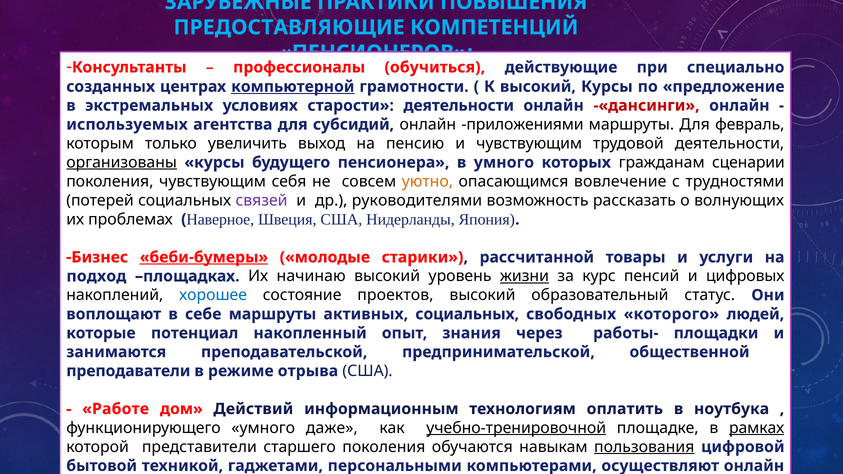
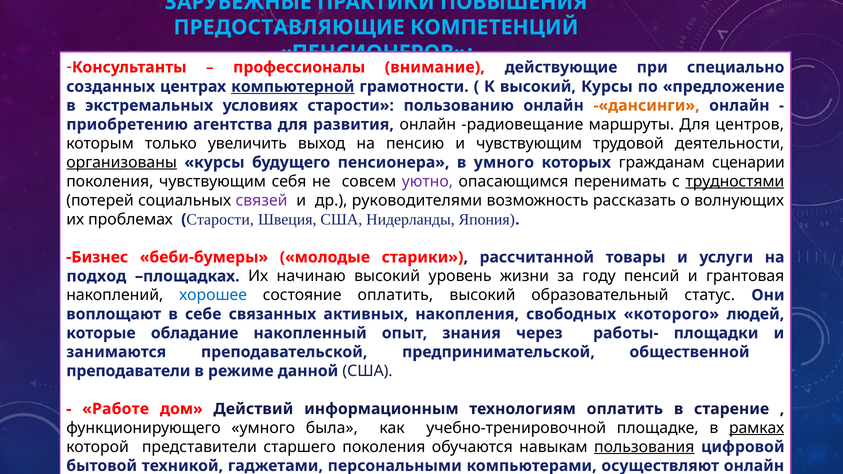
обучиться: обучиться -> внимание
старости деятельности: деятельности -> пользованию
-«дансинги colour: red -> orange
используемых: используемых -> приобретению
субсидий: субсидий -> развития
онлайн приложениями: приложениями -> радиовещание
февраль: февраль -> центров
уютно colour: orange -> purple
вовлечение: вовлечение -> перенимать
трудностями underline: none -> present
Наверное at (220, 219): Наверное -> Старости
беби-бумеры underline: present -> none
жизни underline: present -> none
курс: курс -> году
цифровых: цифровых -> грантовая
состояние проектов: проектов -> оплатить
себе маршруты: маршруты -> связанных
активных социальных: социальных -> накопления
потенциал: потенциал -> обладание
отрыва: отрыва -> данной
ноутбука: ноутбука -> старение
даже: даже -> была
учебно-тренировочной underline: present -> none
